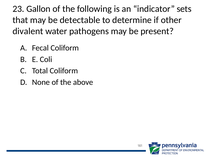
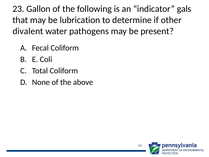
sets: sets -> gals
detectable: detectable -> lubrication
